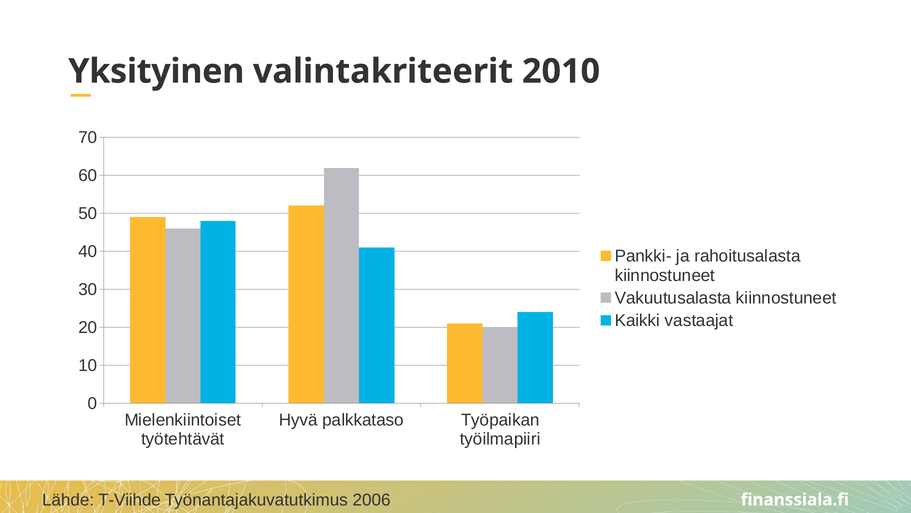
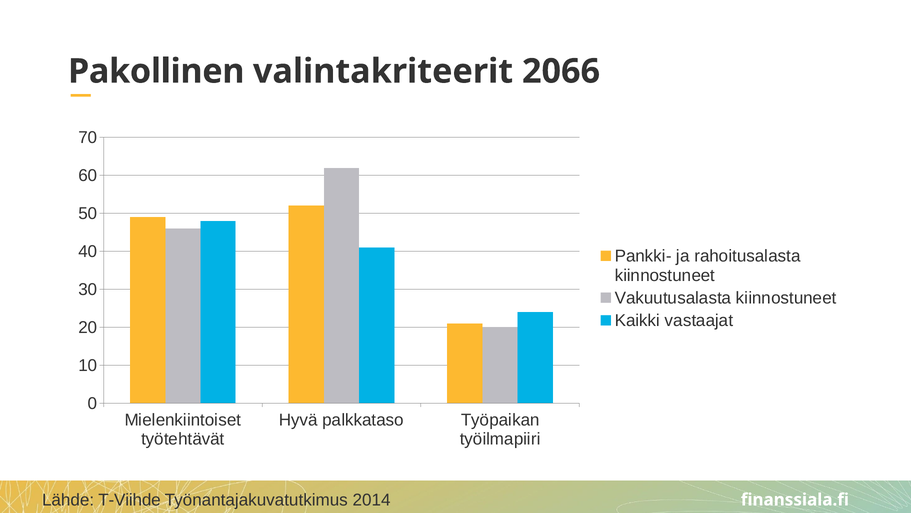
Yksityinen: Yksityinen -> Pakollinen
2010: 2010 -> 2066
2006: 2006 -> 2014
